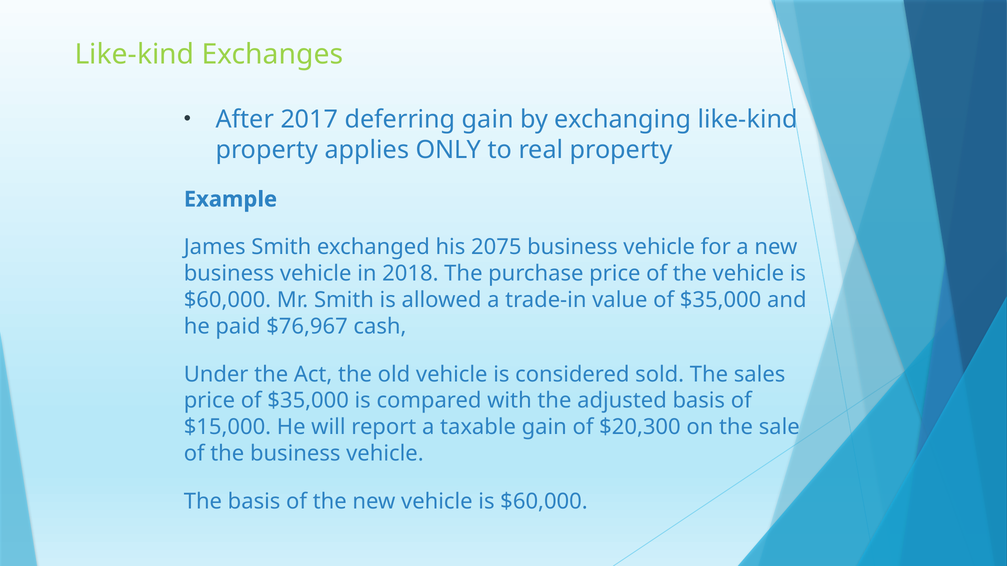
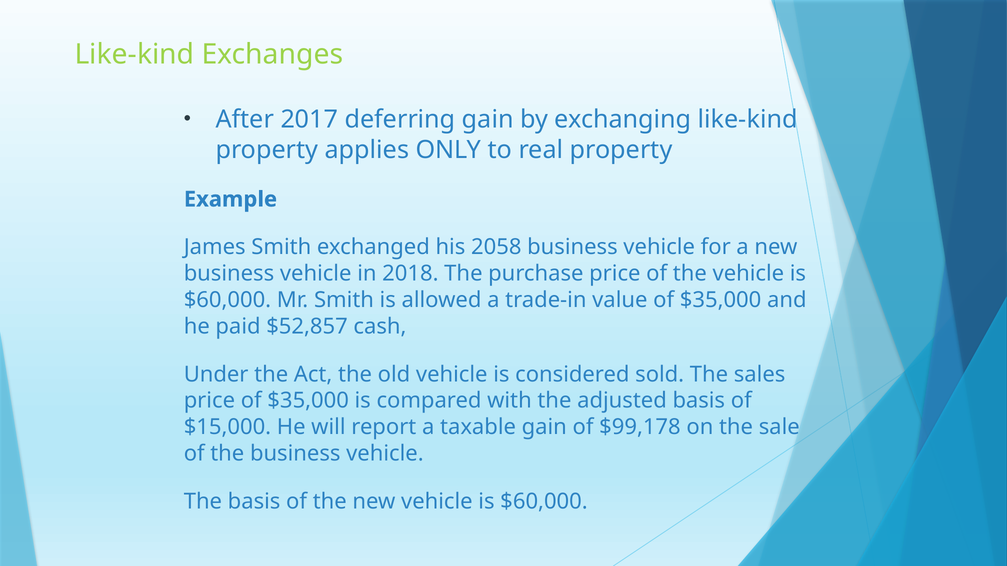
2075: 2075 -> 2058
$76,967: $76,967 -> $52,857
$20,300: $20,300 -> $99,178
